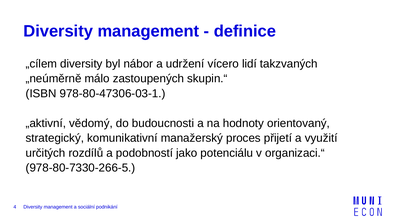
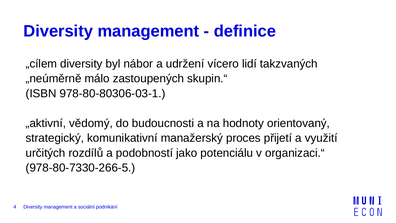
978-80-47306-03-1: 978-80-47306-03-1 -> 978-80-80306-03-1
